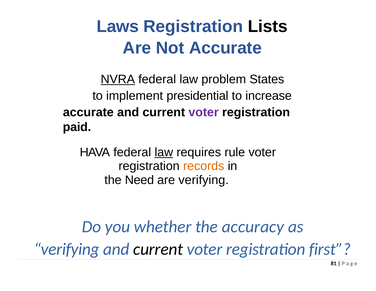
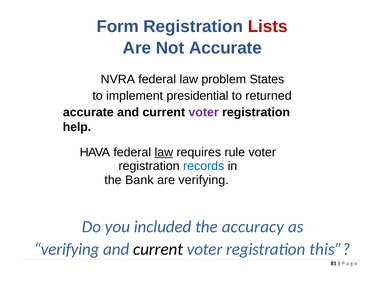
Laws: Laws -> Form
Lists colour: black -> red
NVRA underline: present -> none
increase: increase -> returned
paid: paid -> help
records colour: orange -> blue
Need: Need -> Bank
whether: whether -> included
first: first -> this
